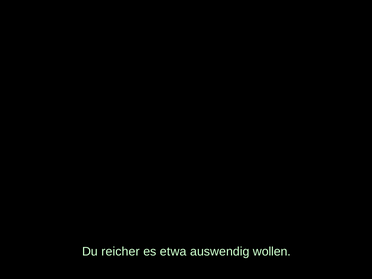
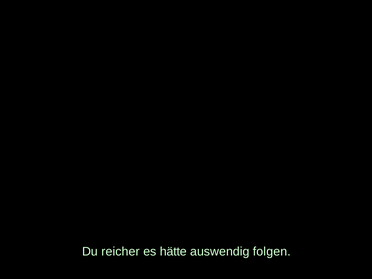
etwa: etwa -> hätte
wollen: wollen -> folgen
